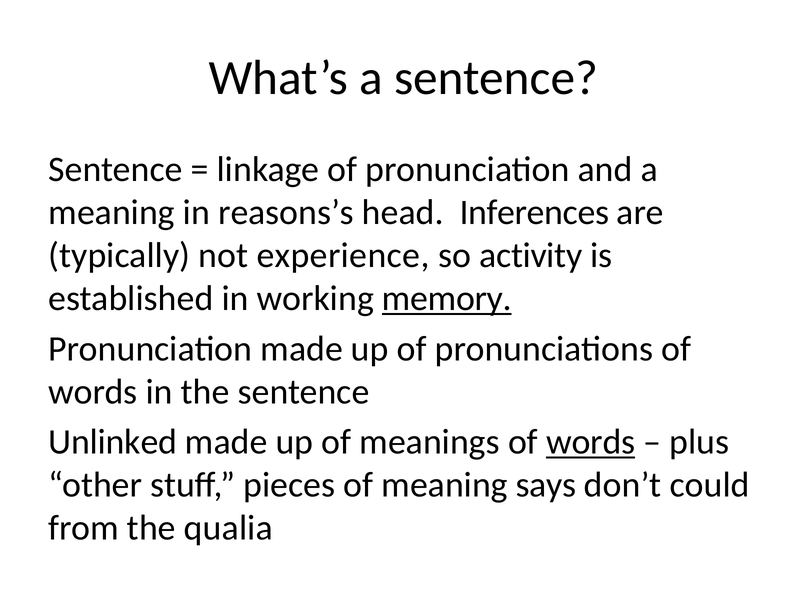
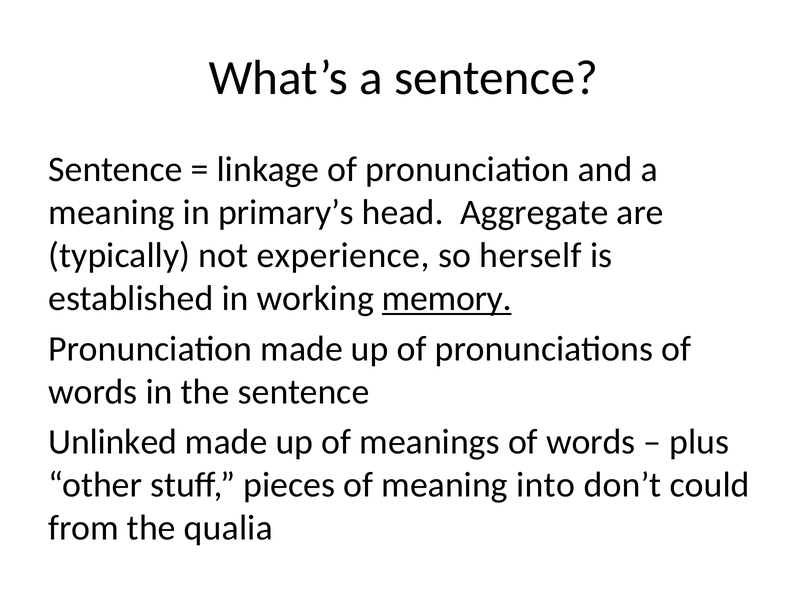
reasons’s: reasons’s -> primary’s
Inferences: Inferences -> Aggregate
activity: activity -> herself
words at (591, 442) underline: present -> none
says: says -> into
